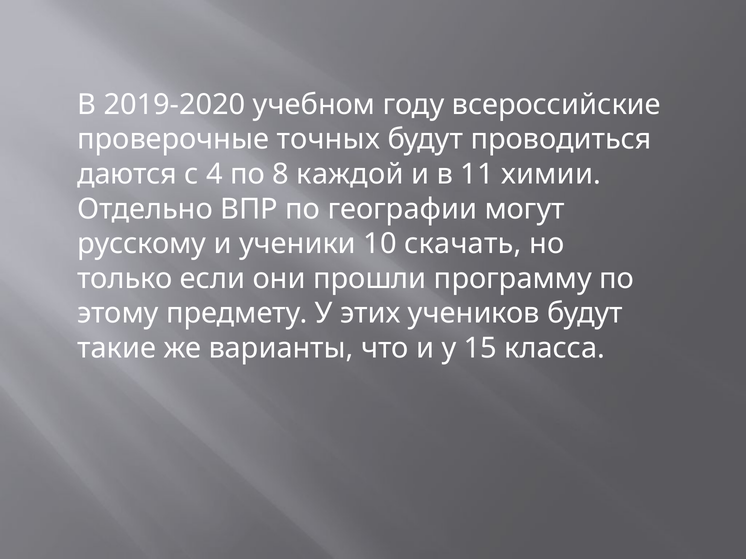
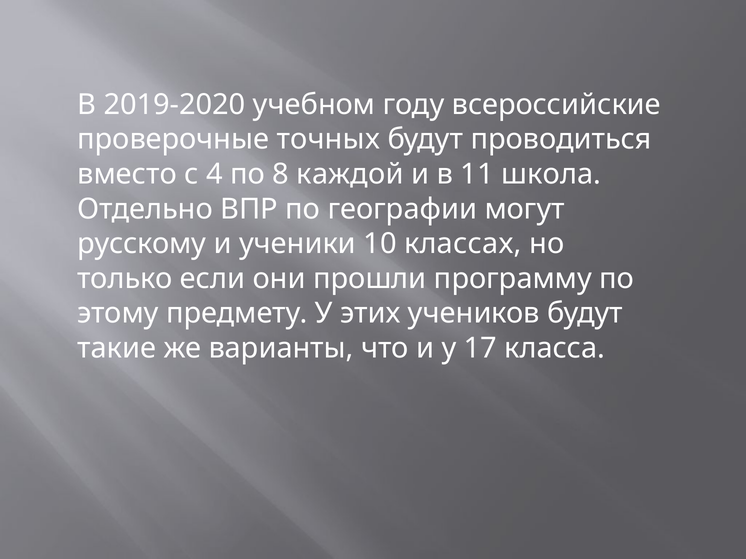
даются: даются -> вместо
химии: химии -> школа
скачать: скачать -> классах
15: 15 -> 17
